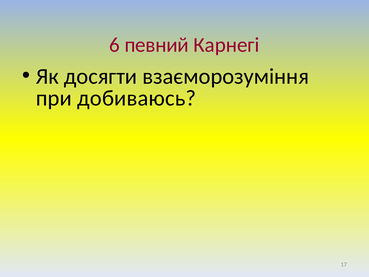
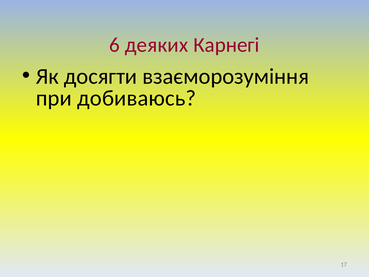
певний: певний -> деяких
